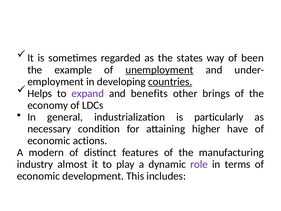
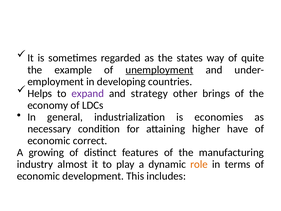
been: been -> quite
countries underline: present -> none
benefits: benefits -> strategy
particularly: particularly -> economies
actions: actions -> correct
modern: modern -> growing
role colour: purple -> orange
